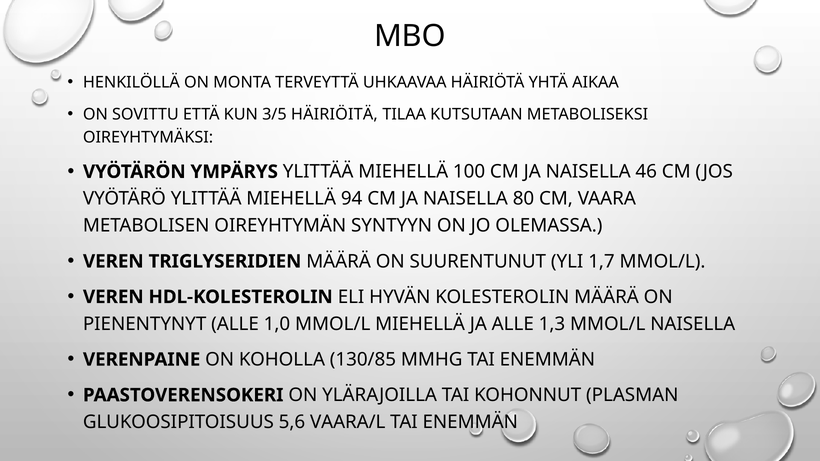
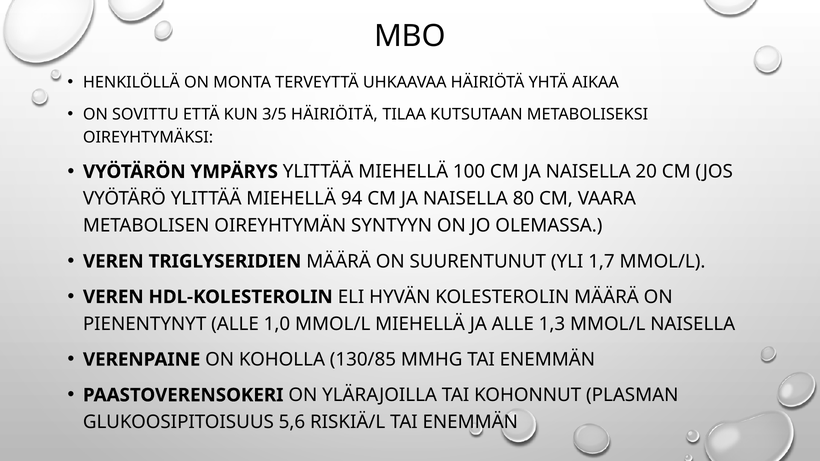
46: 46 -> 20
VAARA/L: VAARA/L -> RISKIÄ/L
